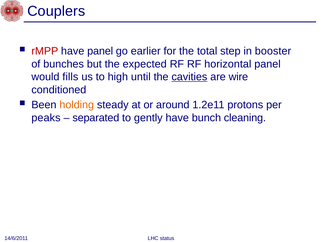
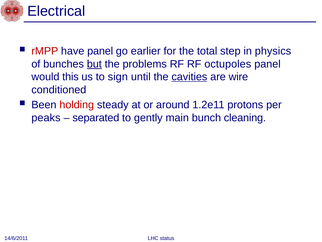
Couplers: Couplers -> Electrical
booster: booster -> physics
but underline: none -> present
expected: expected -> problems
horizontal: horizontal -> octupoles
fills: fills -> this
high: high -> sign
holding colour: orange -> red
gently have: have -> main
